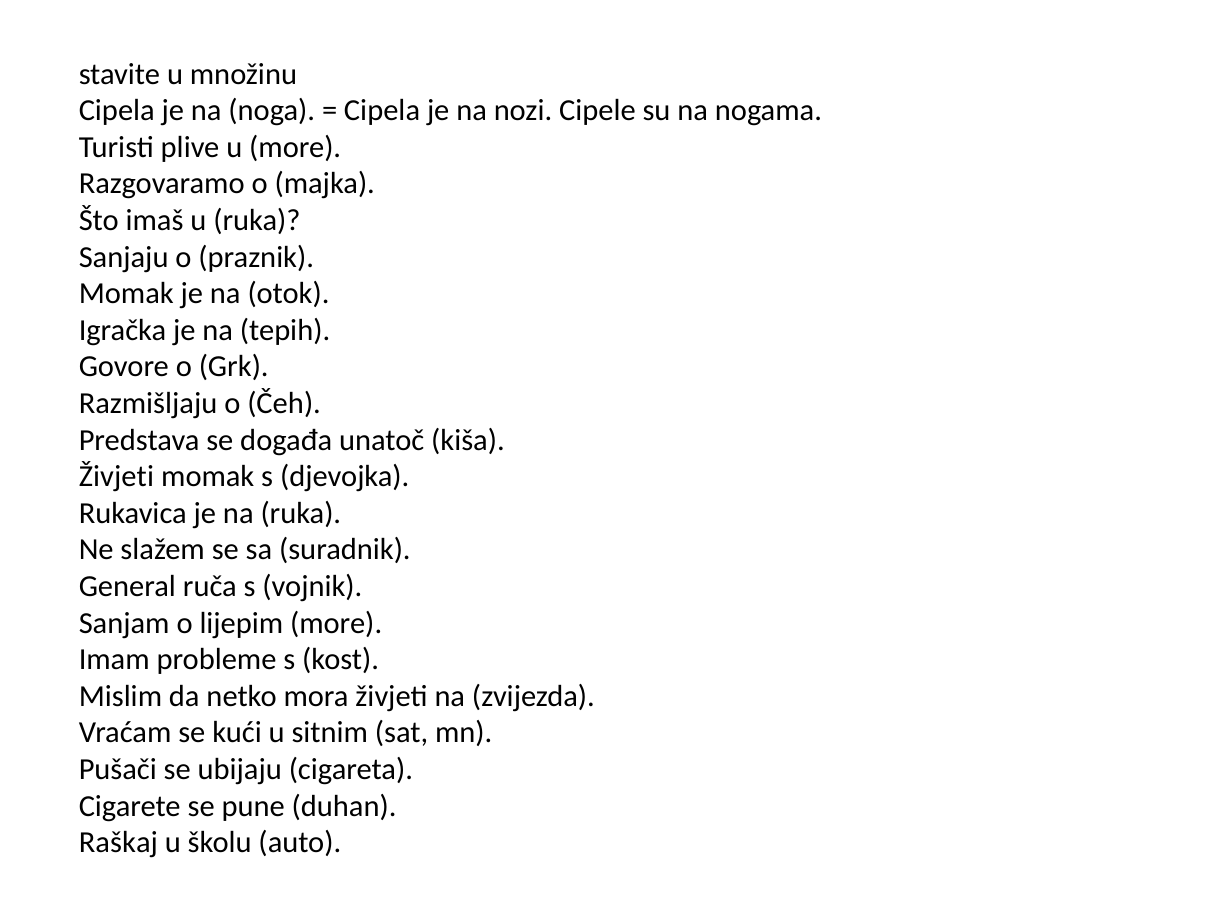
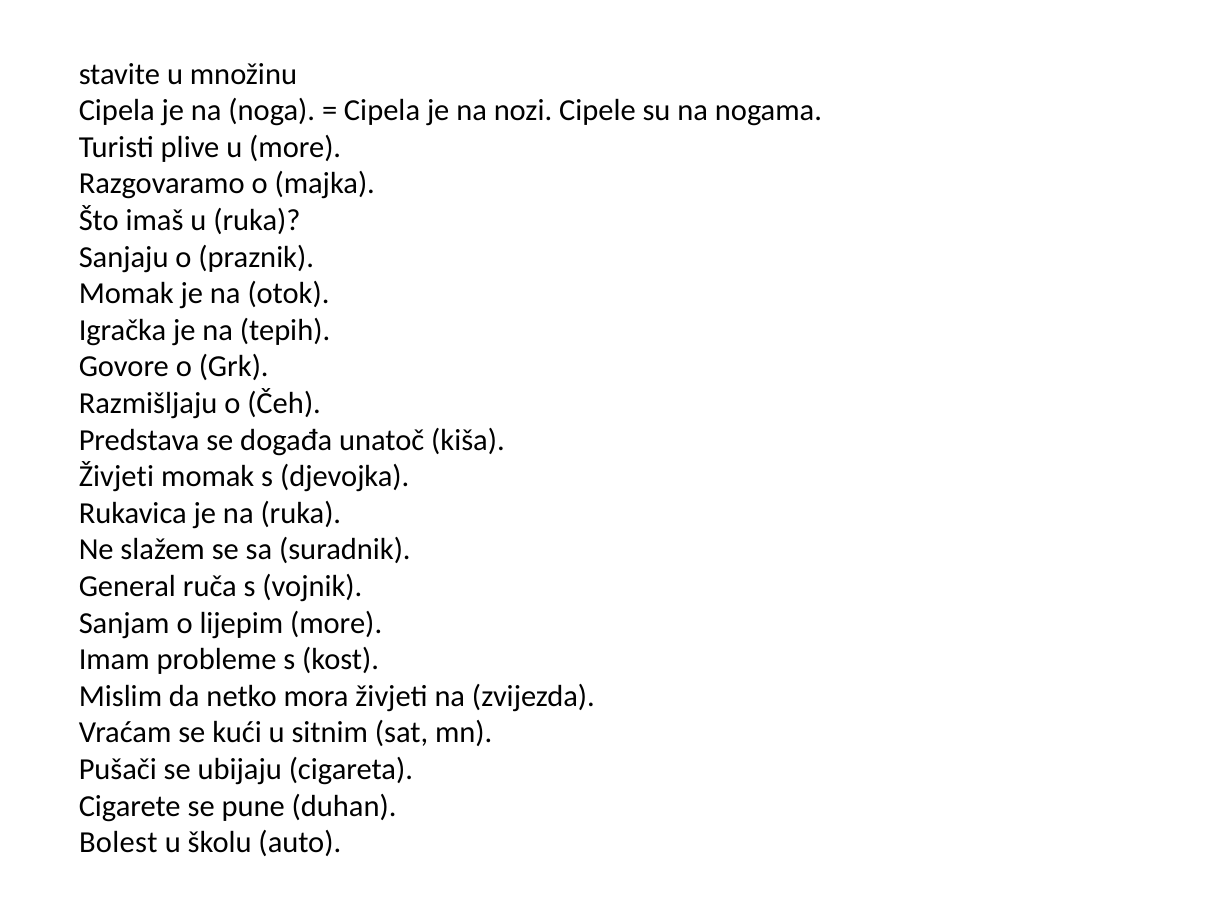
Raškaj: Raškaj -> Bolest
